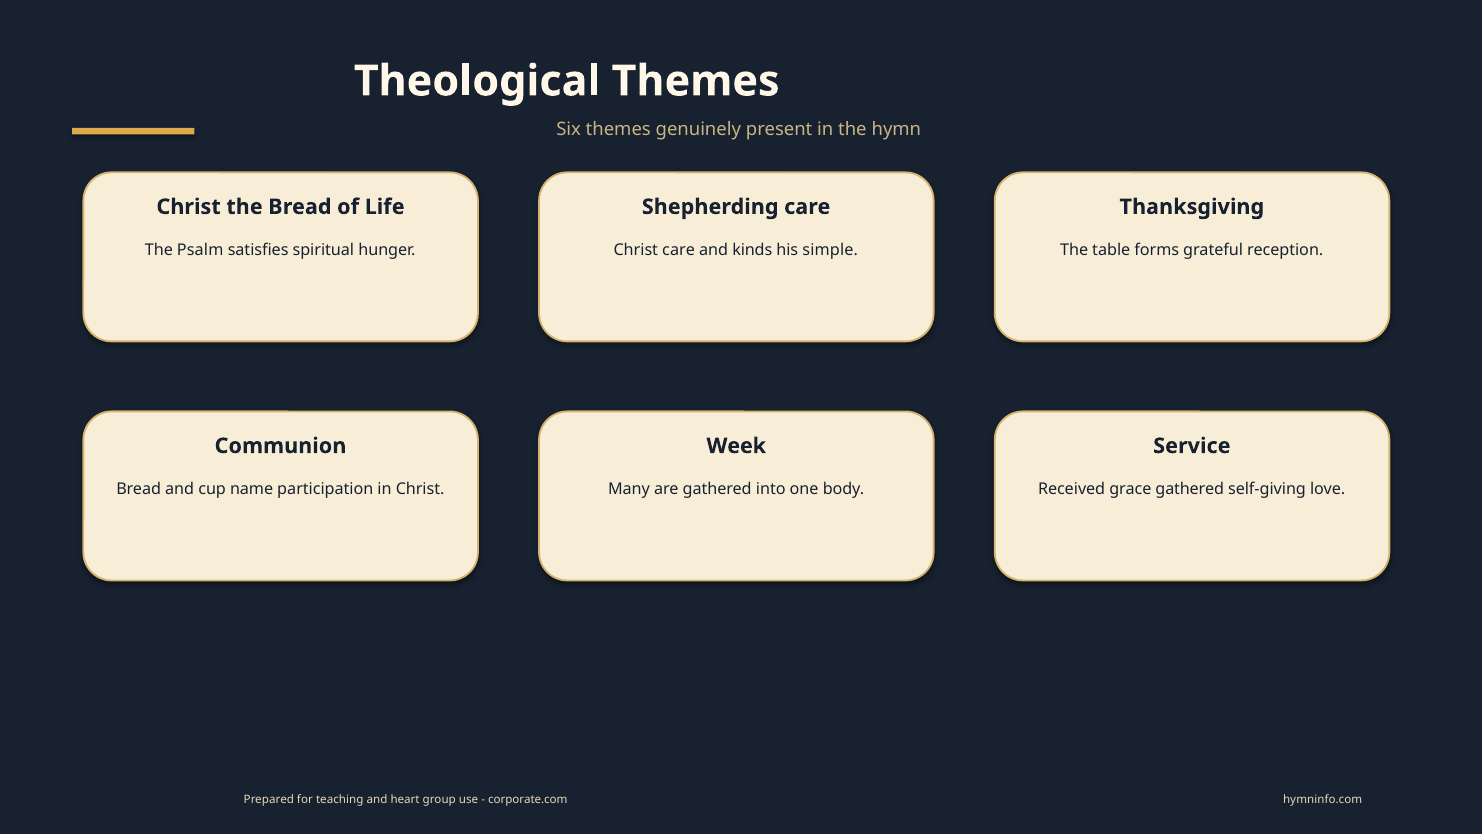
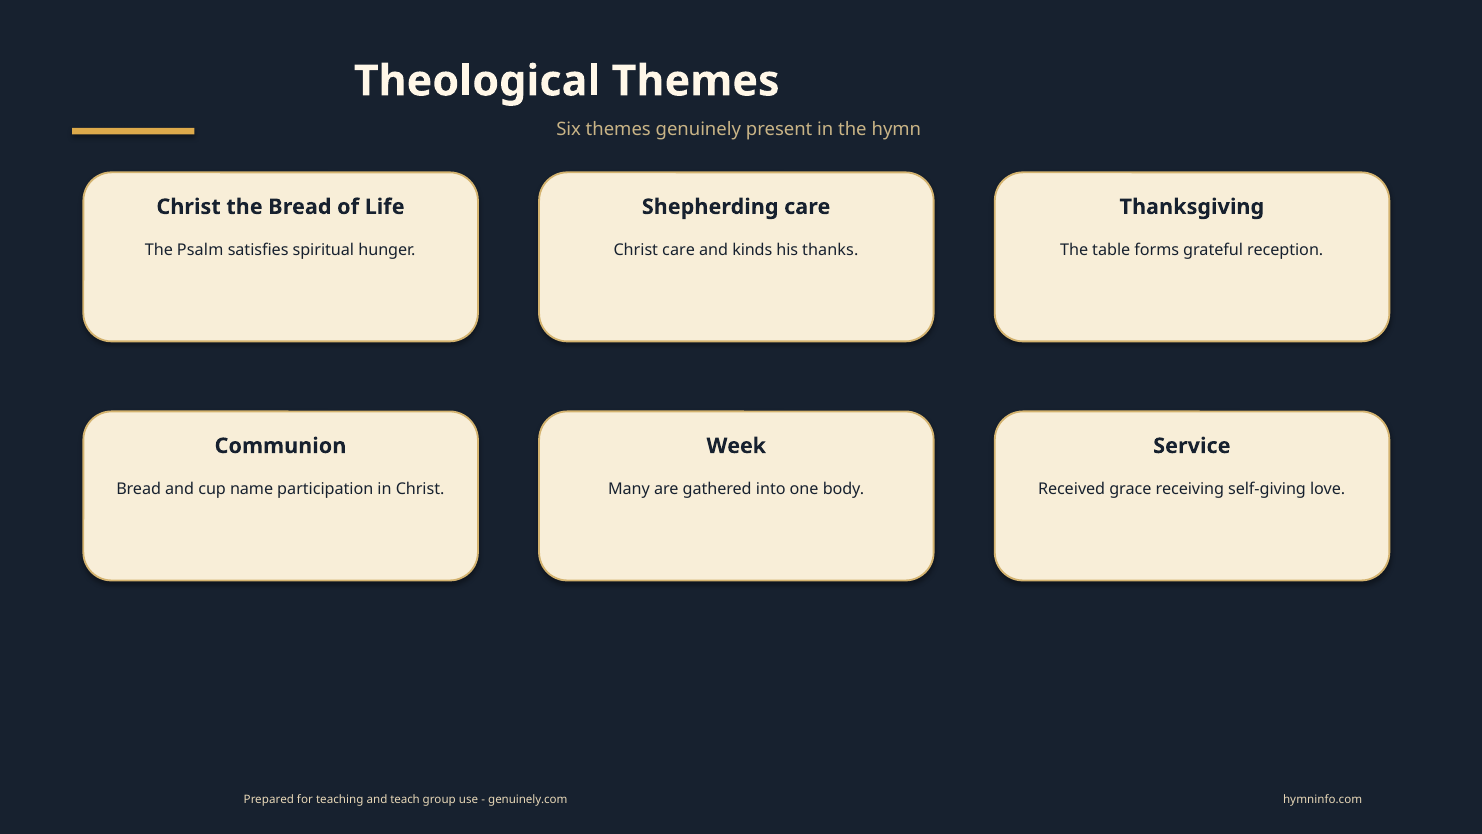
simple: simple -> thanks
grace gathered: gathered -> receiving
heart: heart -> teach
corporate.com: corporate.com -> genuinely.com
